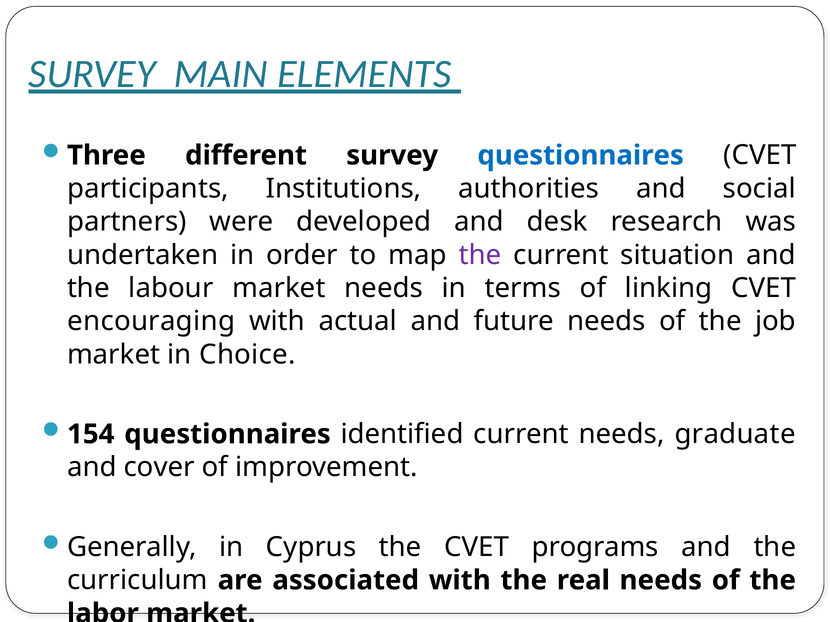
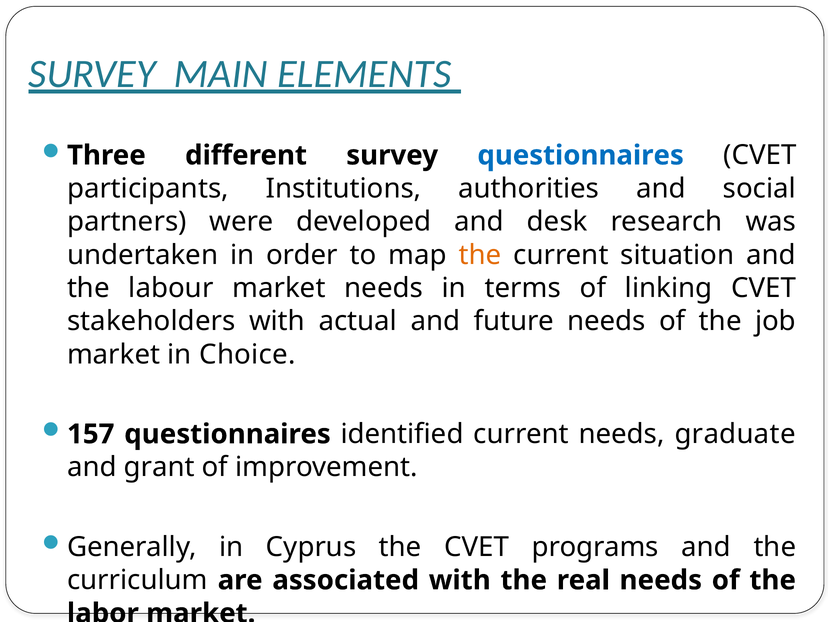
the at (480, 255) colour: purple -> orange
encouraging: encouraging -> stakeholders
154: 154 -> 157
cover: cover -> grant
